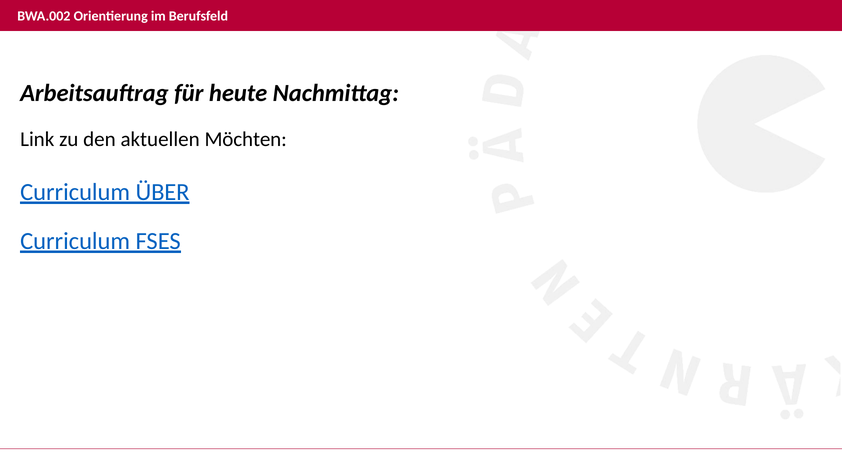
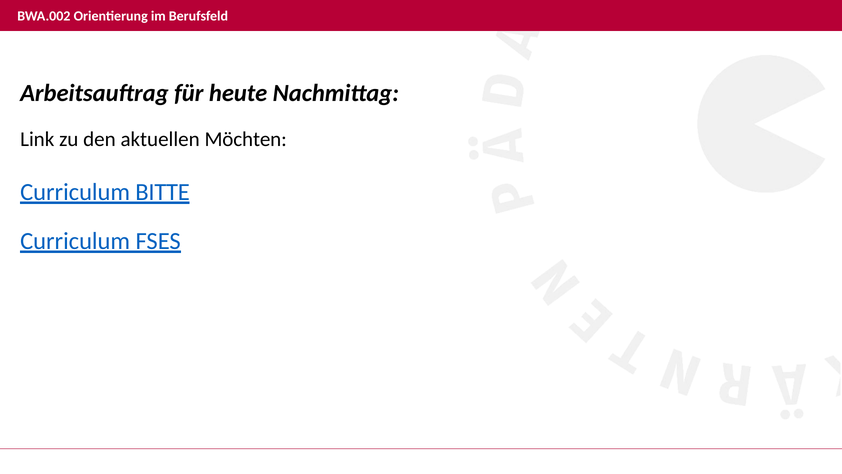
ÜBER: ÜBER -> BITTE
